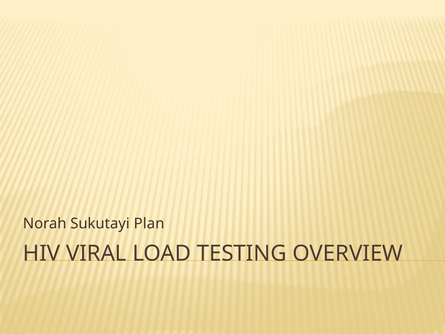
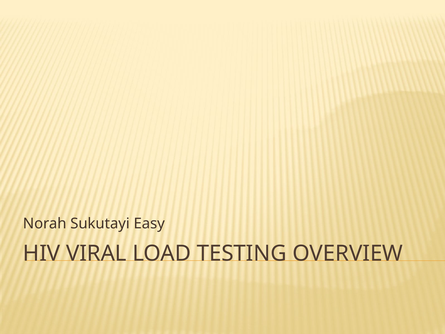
Plan: Plan -> Easy
